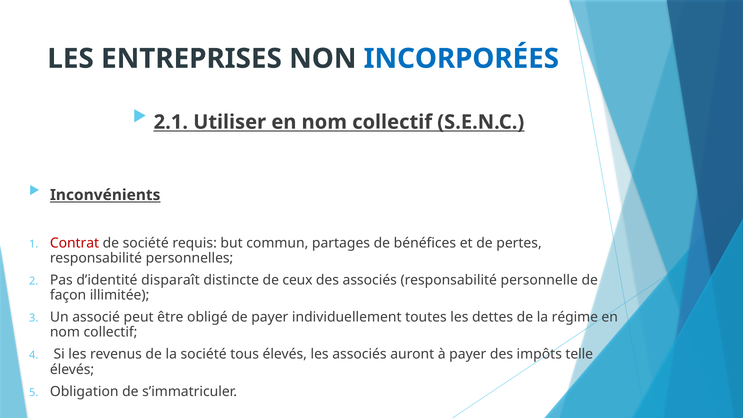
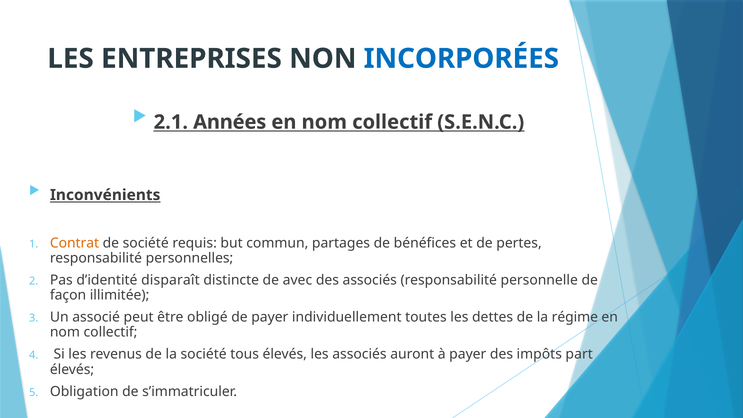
Utiliser: Utiliser -> Années
Contrat colour: red -> orange
ceux: ceux -> avec
telle: telle -> part
